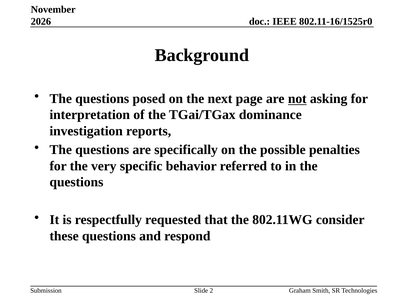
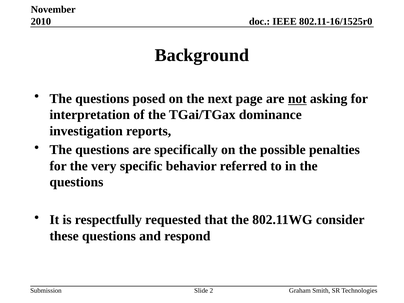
2026: 2026 -> 2010
